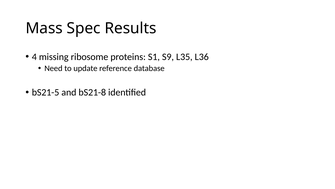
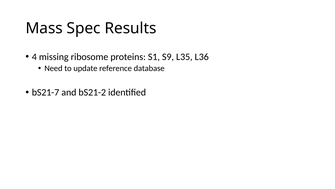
bS21-5: bS21-5 -> bS21-7
bS21-8: bS21-8 -> bS21-2
